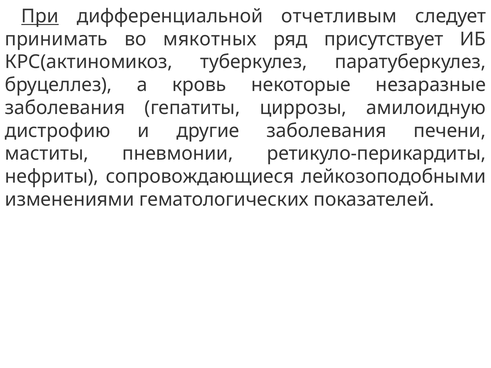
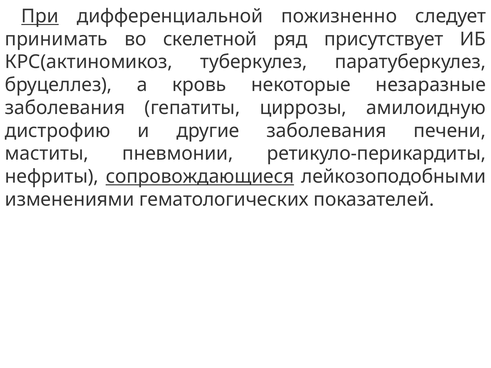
отчетливым: отчетливым -> пожизненно
мякотных: мякотных -> скелетной
сопровождающиеся underline: none -> present
